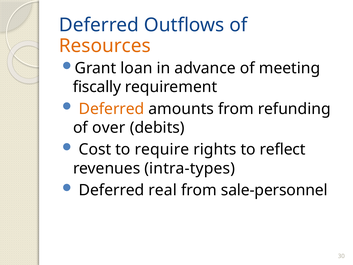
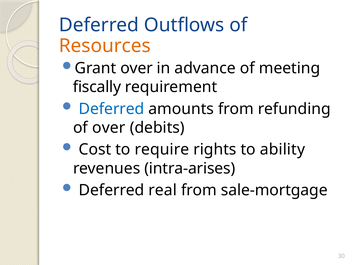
Grant loan: loan -> over
Deferred at (112, 109) colour: orange -> blue
reflect: reflect -> ability
intra-types: intra-types -> intra-arises
sale-personnel: sale-personnel -> sale-mortgage
